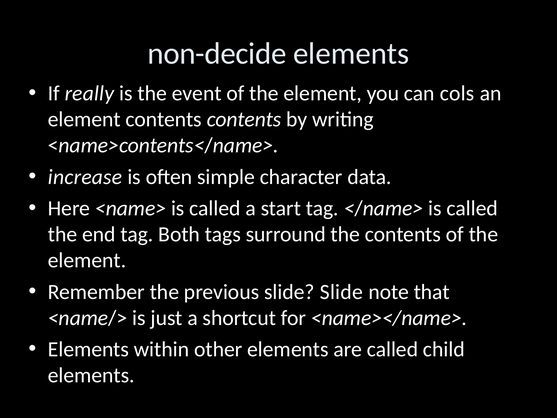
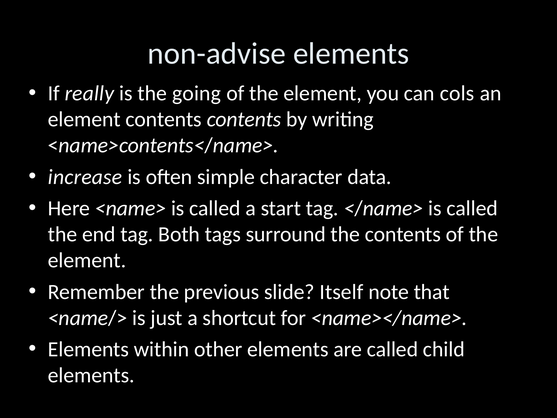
non-decide: non-decide -> non-advise
event: event -> going
slide Slide: Slide -> Itself
